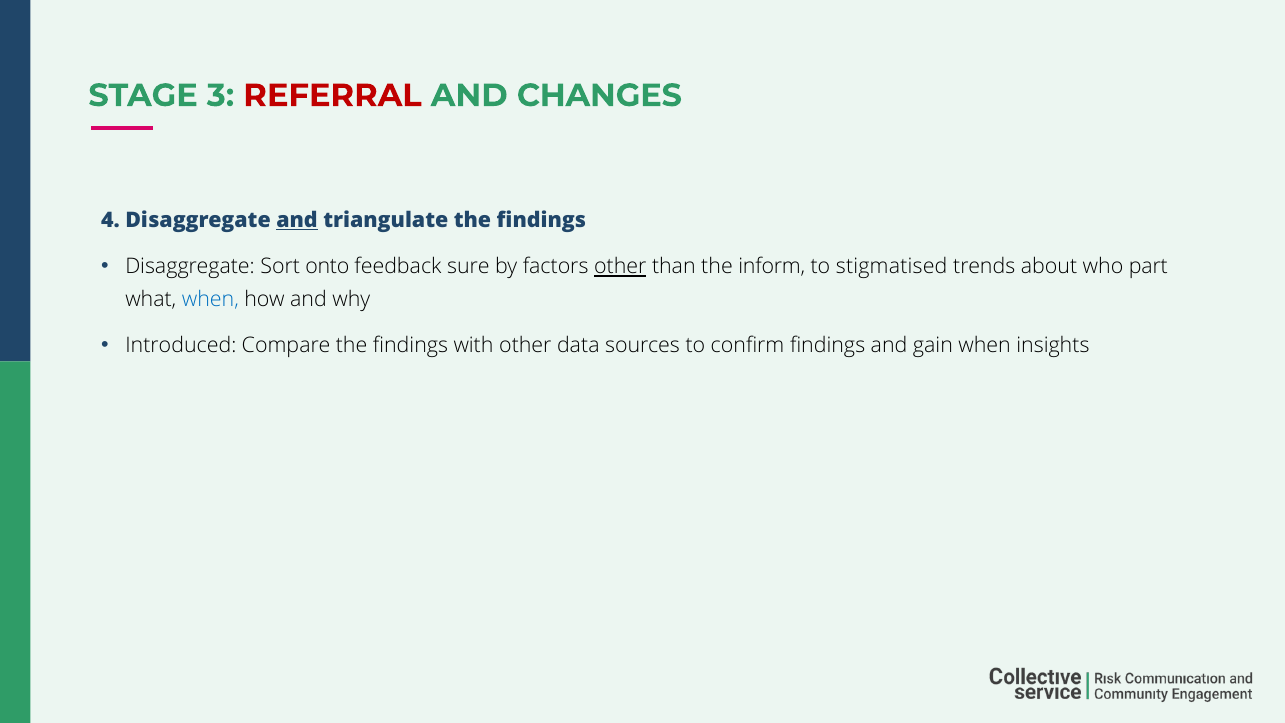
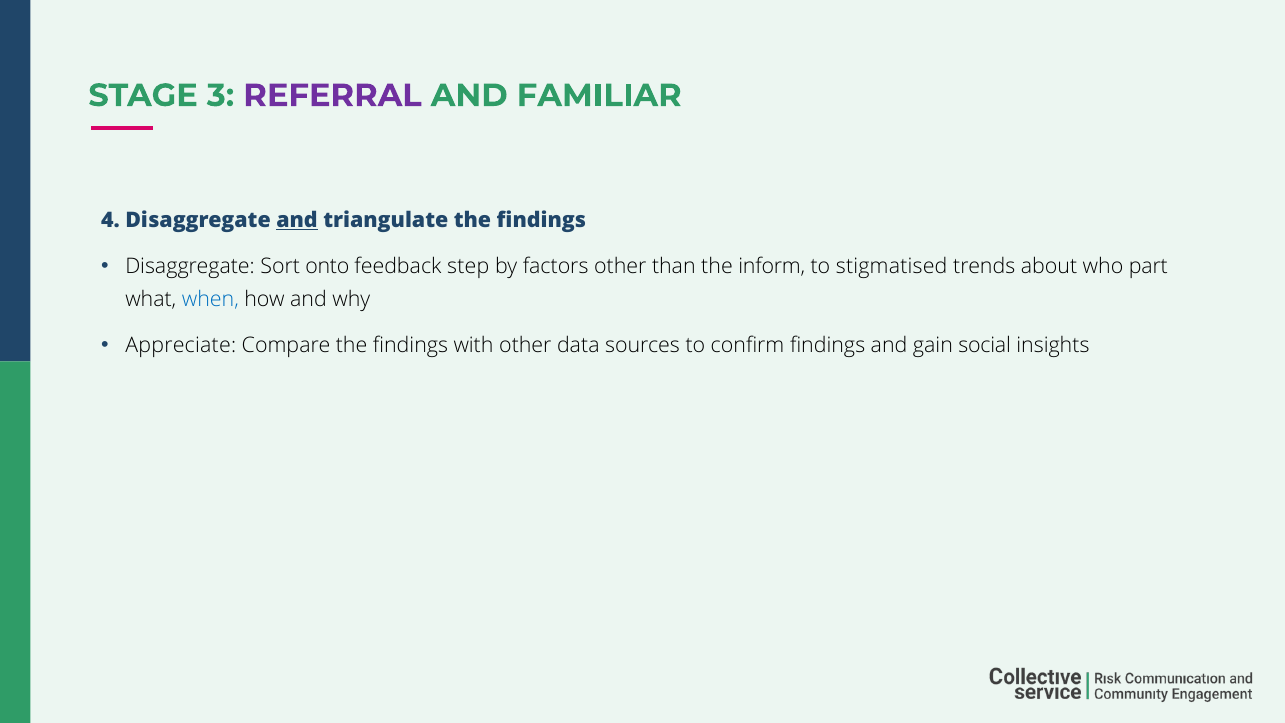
REFERRAL colour: red -> purple
CHANGES: CHANGES -> FAMILIAR
sure: sure -> step
other at (620, 267) underline: present -> none
Introduced: Introduced -> Appreciate
gain when: when -> social
